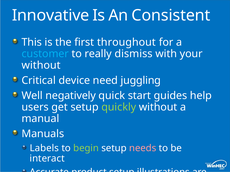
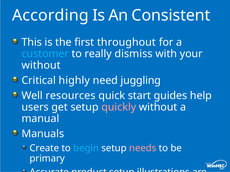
Innovative: Innovative -> According
device: device -> highly
negatively: negatively -> resources
quickly colour: light green -> pink
Labels: Labels -> Create
begin colour: light green -> light blue
interact: interact -> primary
